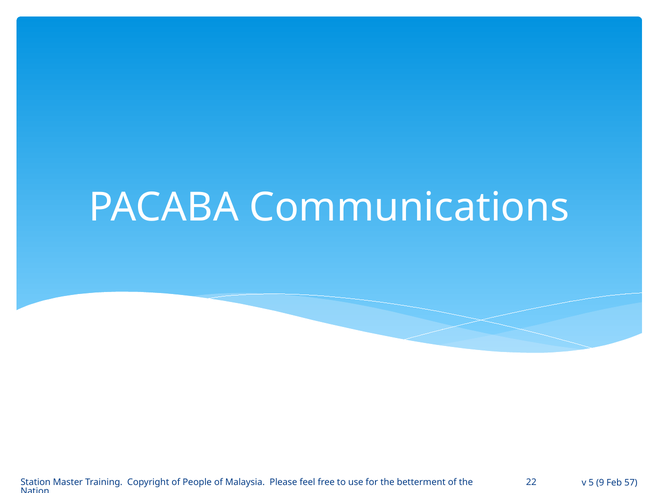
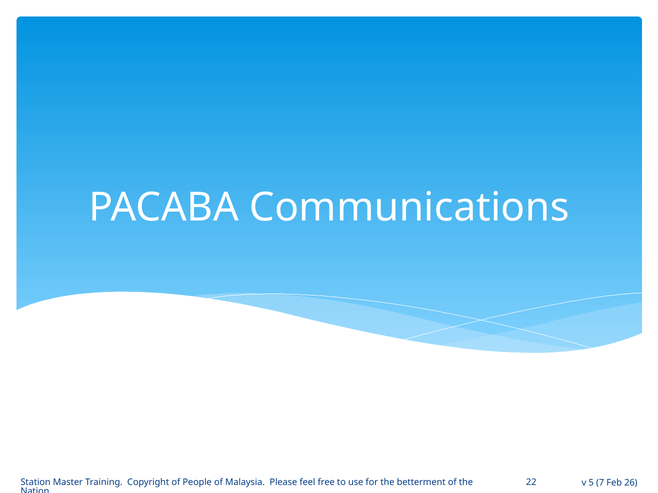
9: 9 -> 7
57: 57 -> 26
